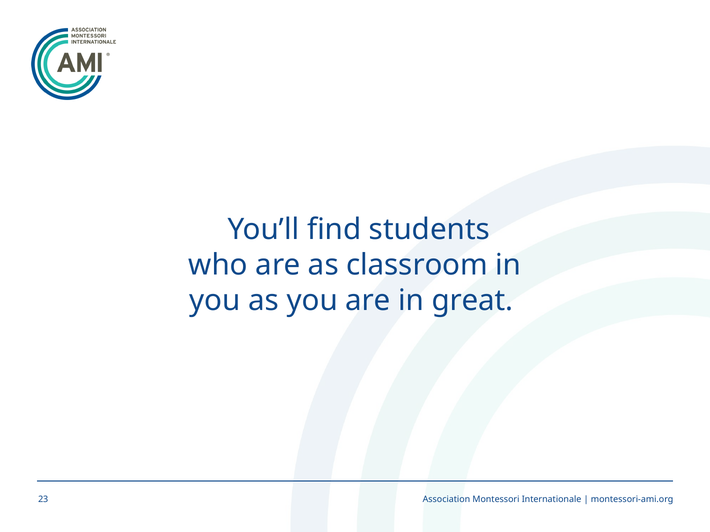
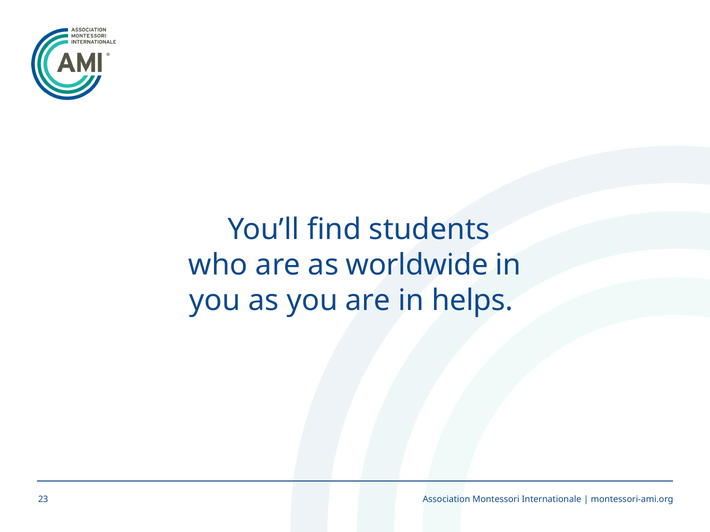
classroom: classroom -> worldwide
great: great -> helps
